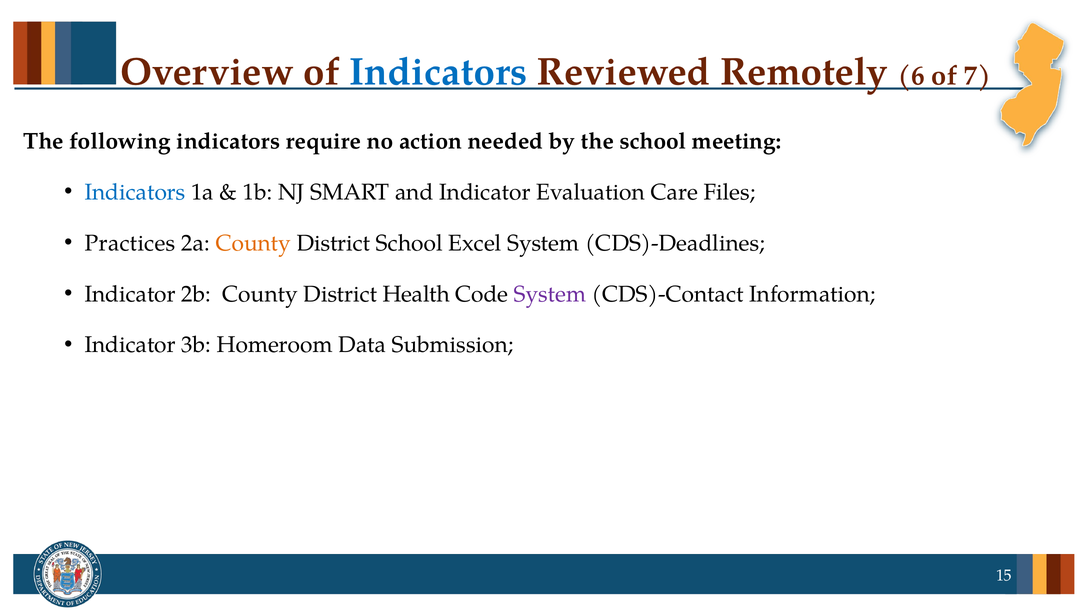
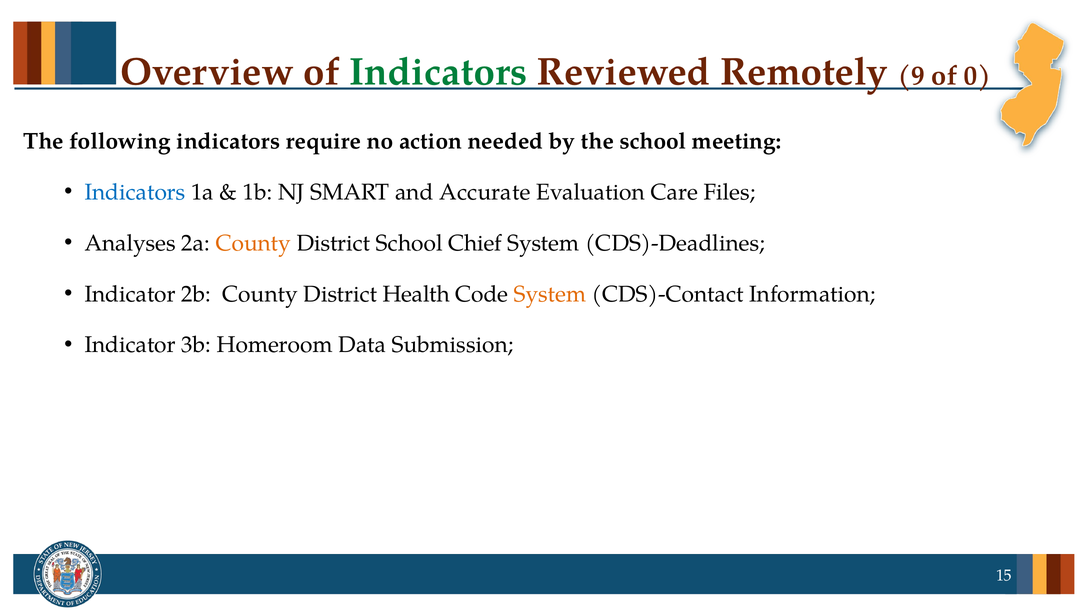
Indicators at (438, 72) colour: blue -> green
6: 6 -> 9
7: 7 -> 0
and Indicator: Indicator -> Accurate
Practices: Practices -> Analyses
Excel: Excel -> Chief
System at (550, 294) colour: purple -> orange
